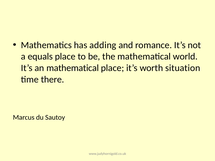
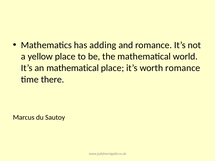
equals: equals -> yellow
worth situation: situation -> romance
